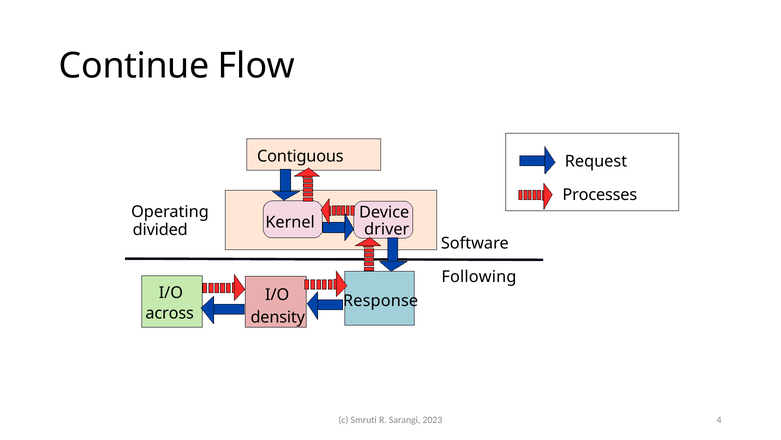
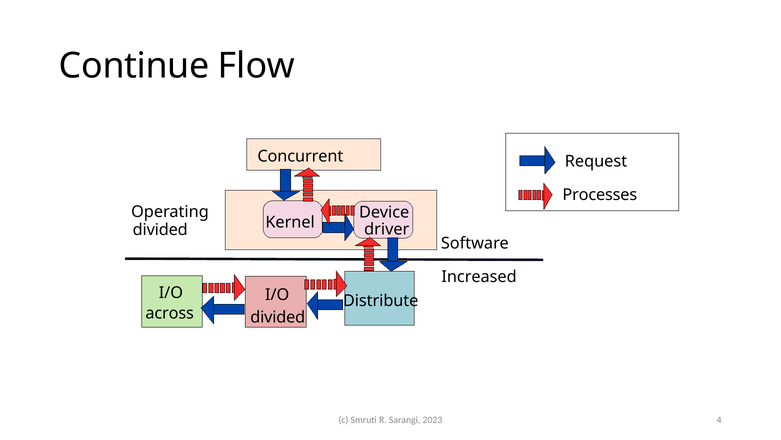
Contiguous: Contiguous -> Concurrent
Following: Following -> Increased
Response: Response -> Distribute
density at (278, 317): density -> divided
